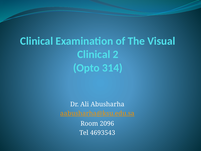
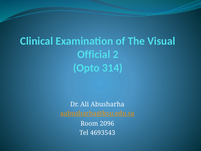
Clinical at (94, 54): Clinical -> Official
